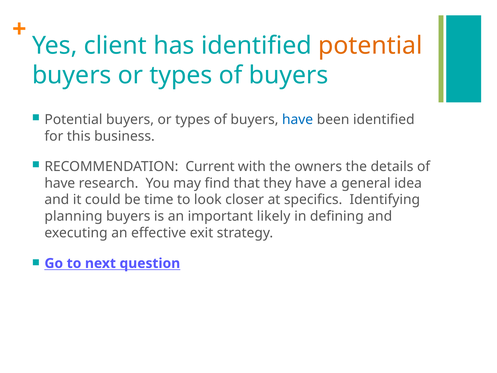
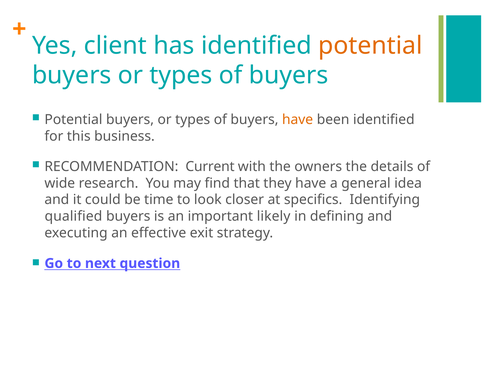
have at (298, 119) colour: blue -> orange
have at (60, 183): have -> wide
planning: planning -> qualified
